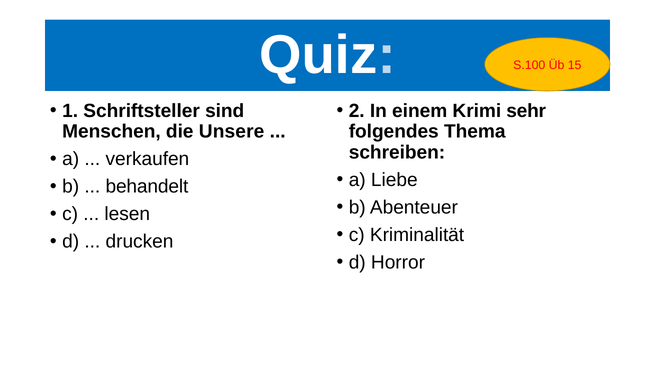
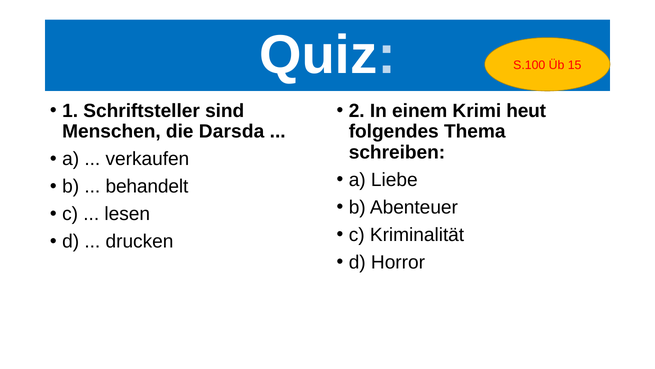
sehr: sehr -> heut
Unsere: Unsere -> Darsda
